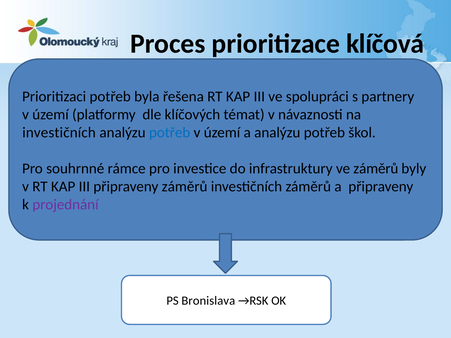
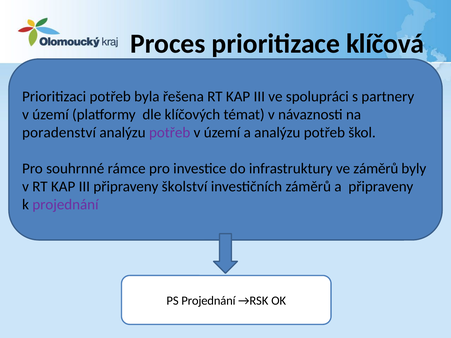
investičních at (59, 133): investičních -> poradenství
potřeb at (170, 133) colour: blue -> purple
připraveny záměrů: záměrů -> školství
PS Bronislava: Bronislava -> Projednání
